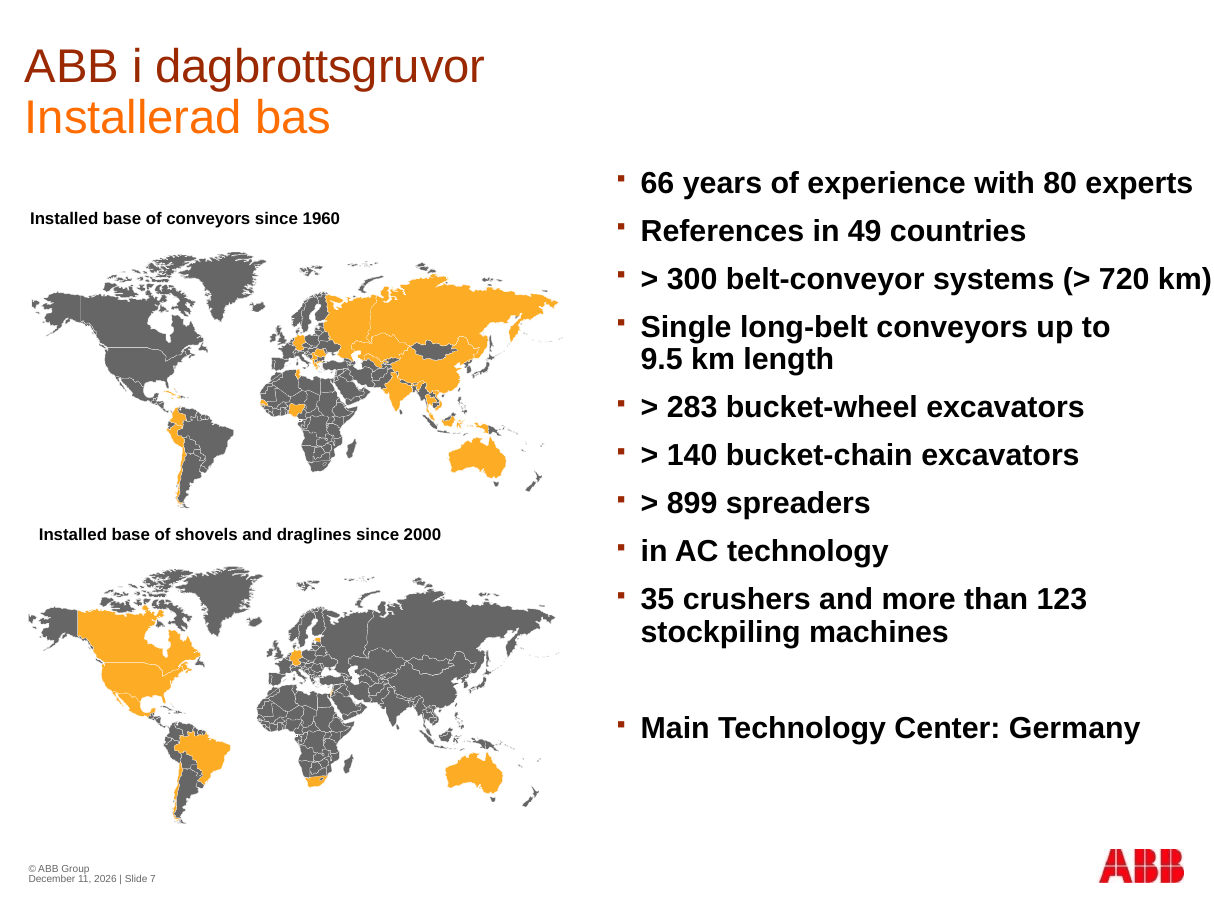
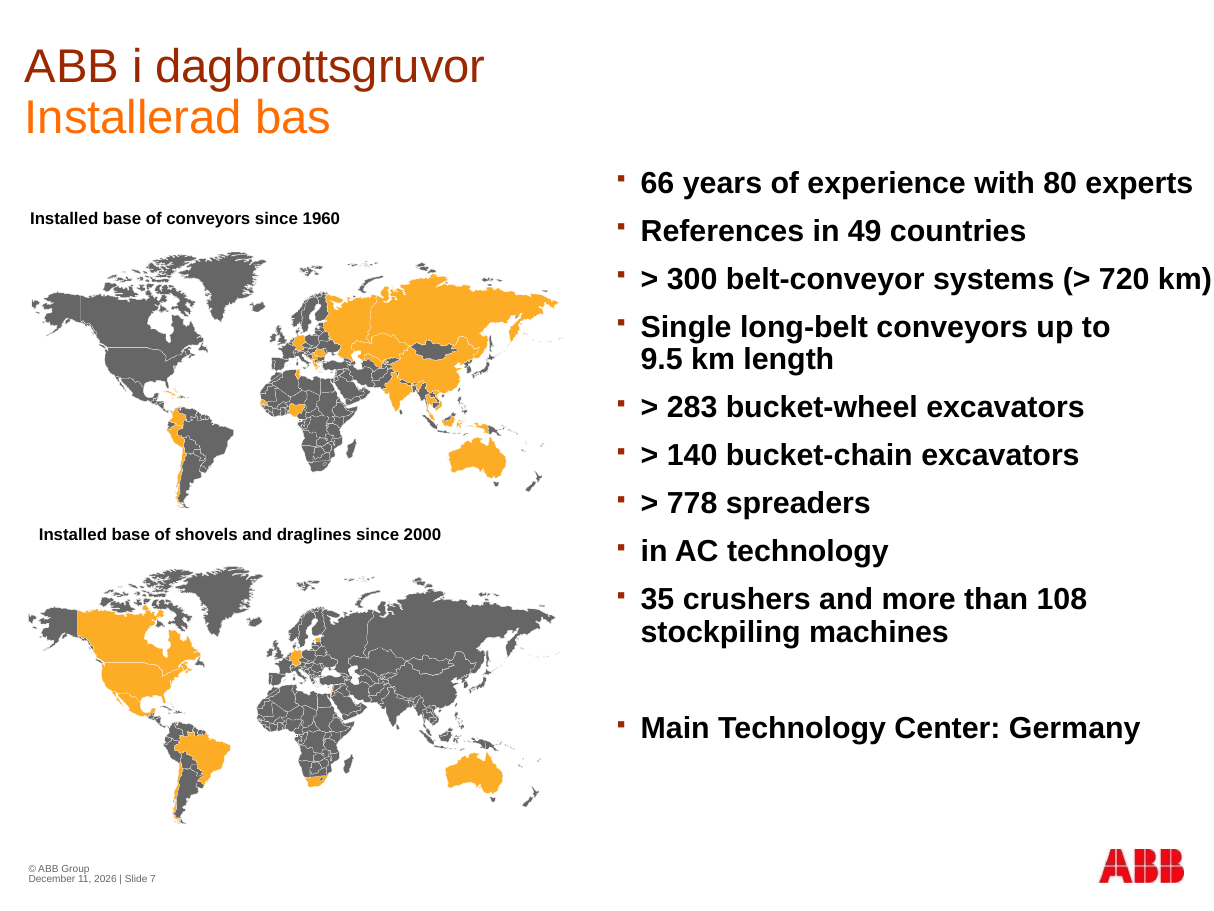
899: 899 -> 778
123: 123 -> 108
